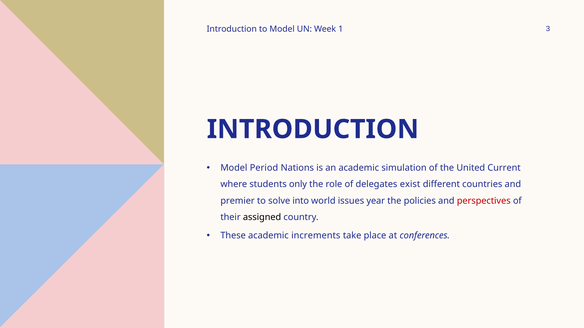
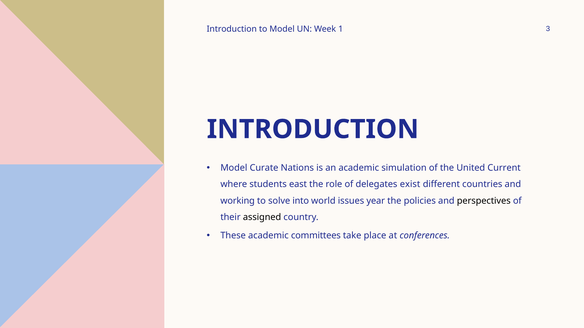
Period: Period -> Curate
only: only -> east
premier: premier -> working
perspectives colour: red -> black
increments: increments -> committees
